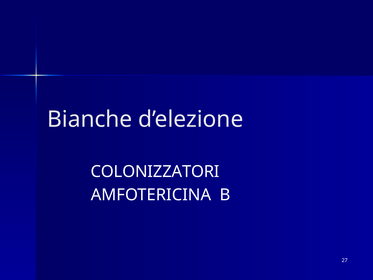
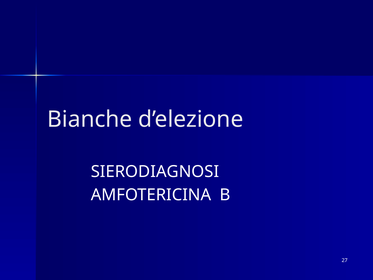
COLONIZZATORI: COLONIZZATORI -> SIERODIAGNOSI
